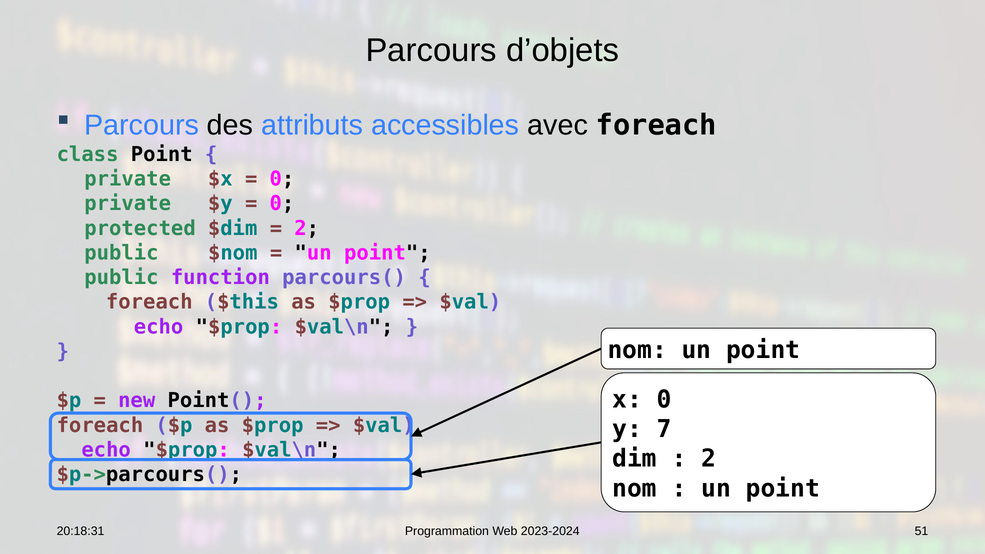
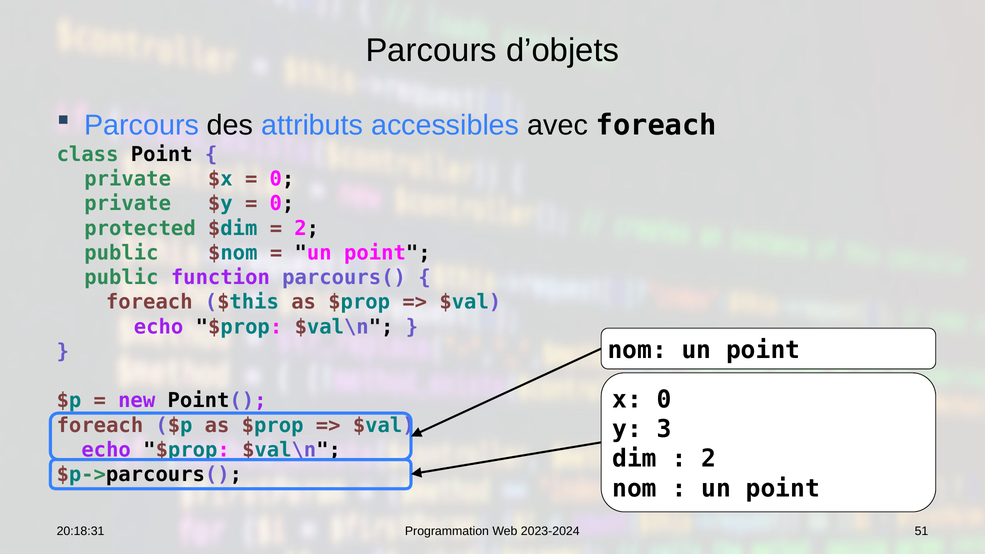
7: 7 -> 3
